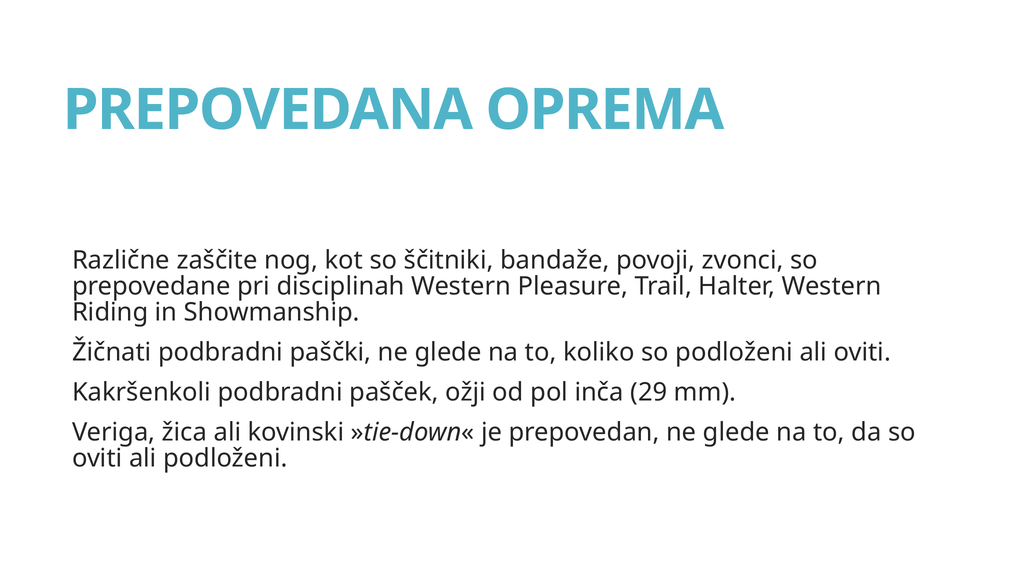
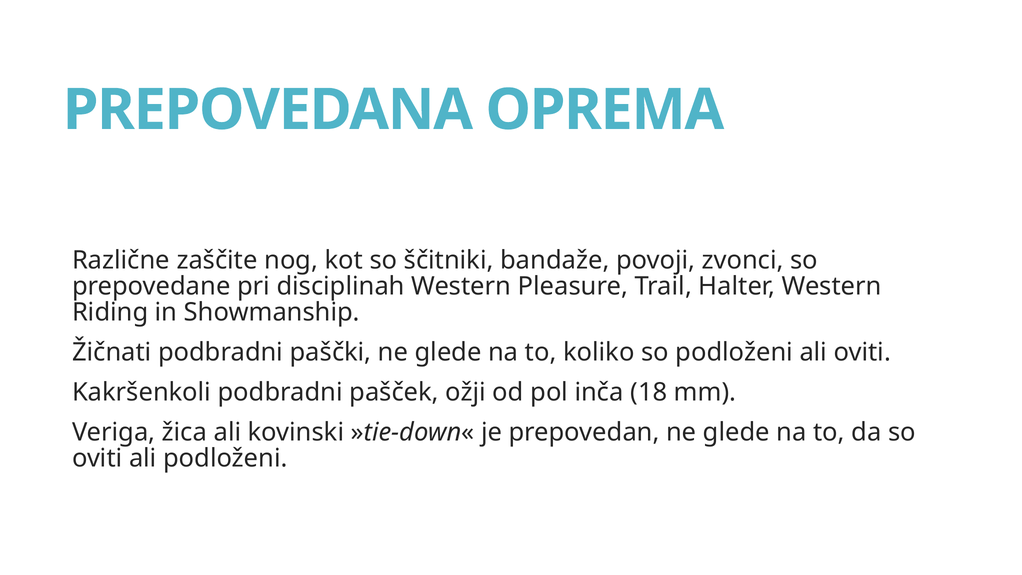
29: 29 -> 18
